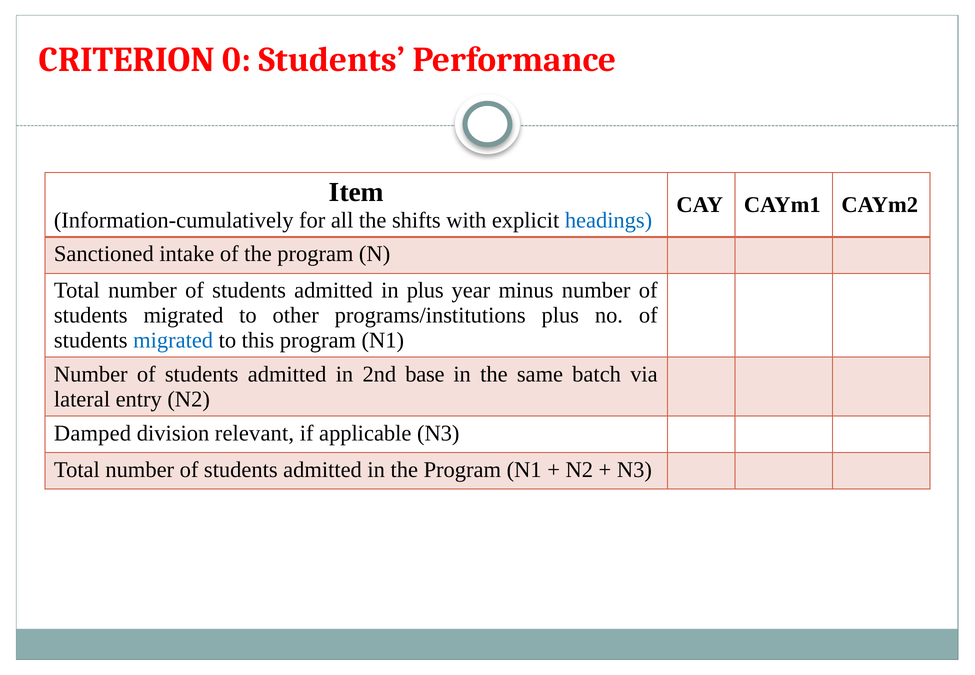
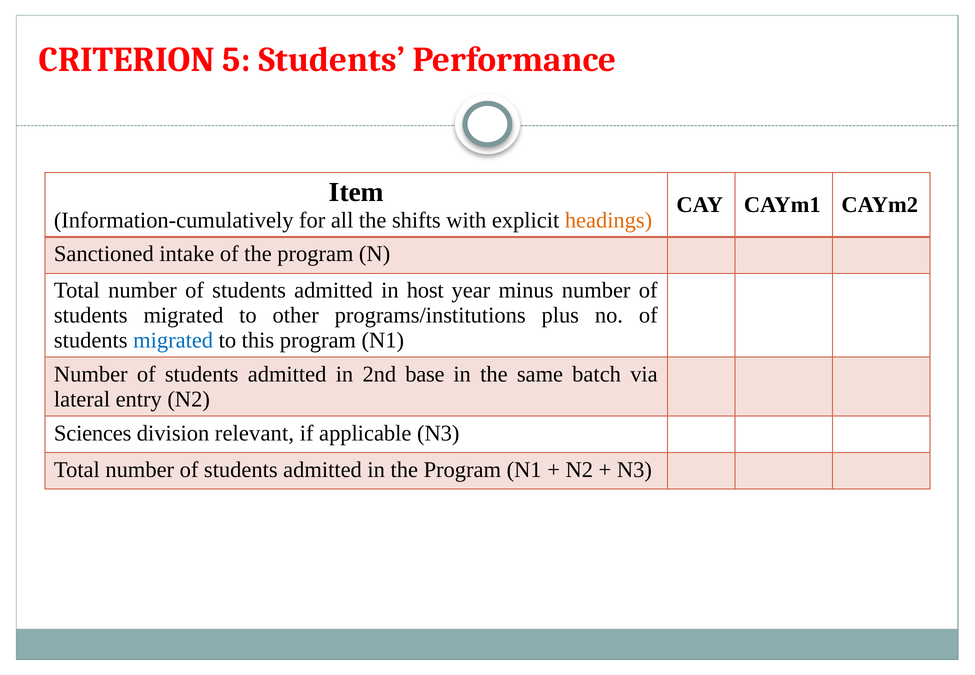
0: 0 -> 5
headings colour: blue -> orange
in plus: plus -> host
Damped: Damped -> Sciences
